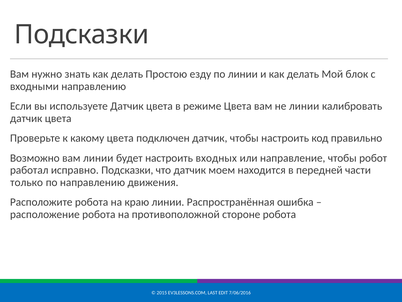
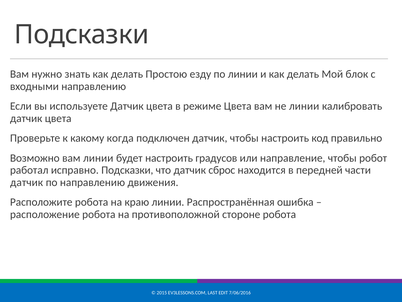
какому цвета: цвета -> когда
входных: входных -> градусов
моем: моем -> сброс
только at (27, 182): только -> датчик
